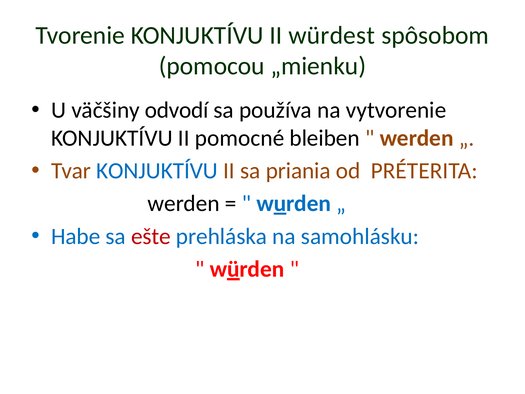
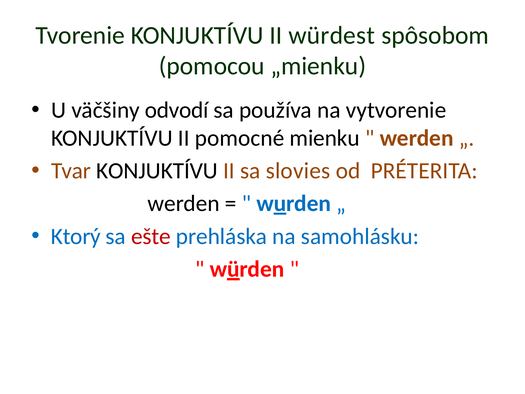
bleiben: bleiben -> mienku
KONJUKTÍVU at (157, 171) colour: blue -> black
priania: priania -> slovies
Habe: Habe -> Ktorý
